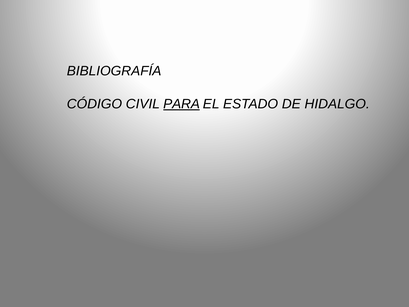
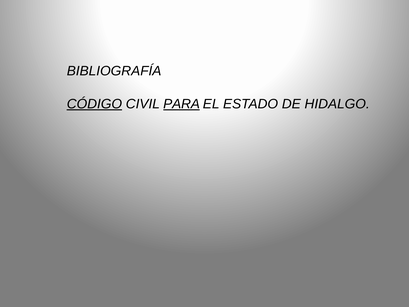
CÓDIGO underline: none -> present
